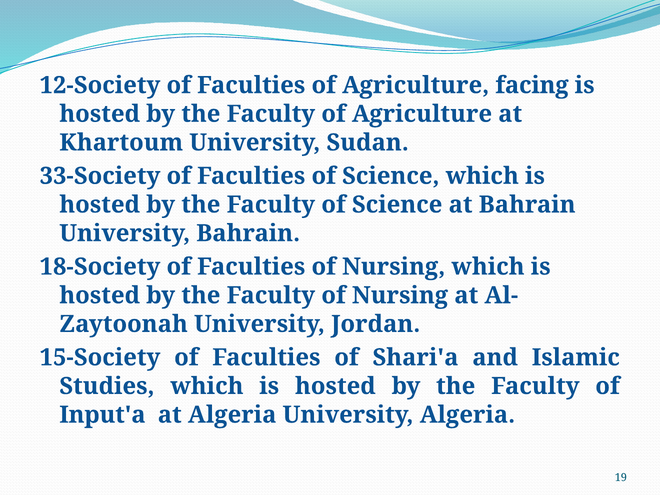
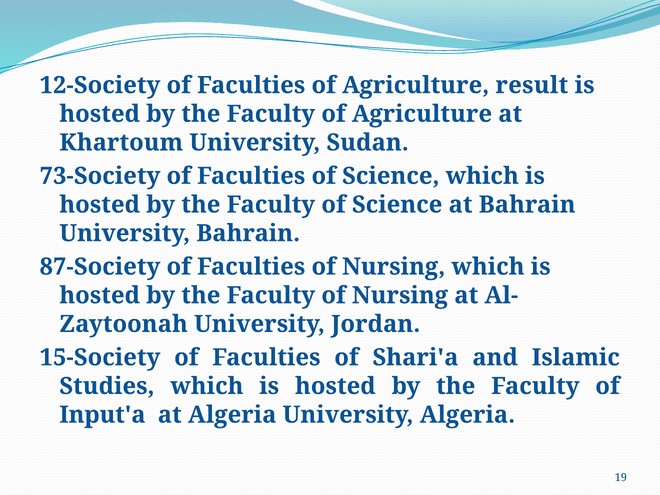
facing: facing -> result
33-Society: 33-Society -> 73-Society
18-Society: 18-Society -> 87-Society
